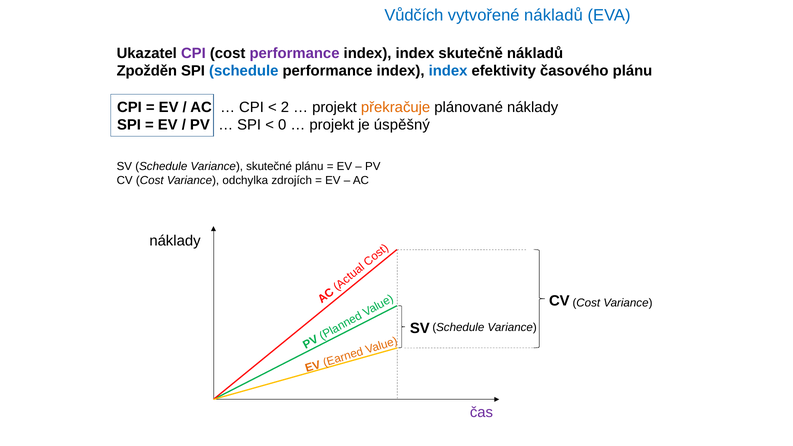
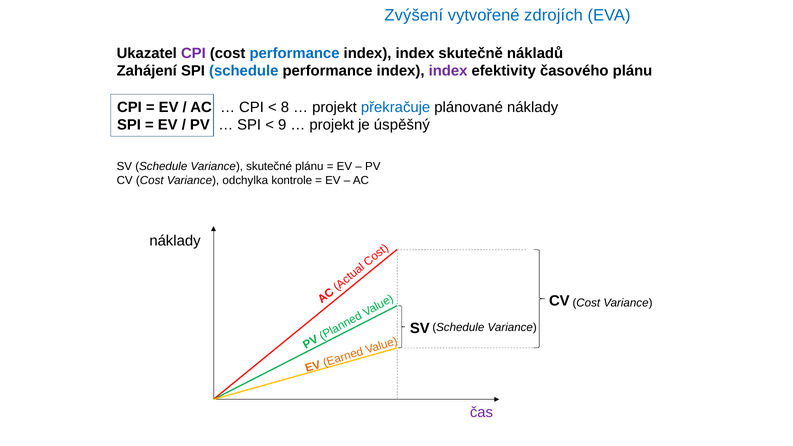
Vůdčích: Vůdčích -> Zvýšení
vytvořené nákladů: nákladů -> zdrojích
performance at (295, 53) colour: purple -> blue
Zpožděn: Zpožděn -> Zahájení
index at (448, 71) colour: blue -> purple
2: 2 -> 8
překračuje colour: orange -> blue
0: 0 -> 9
zdrojích: zdrojích -> kontrole
